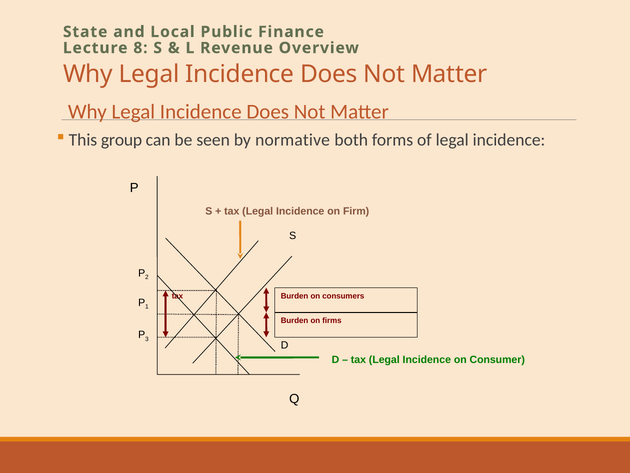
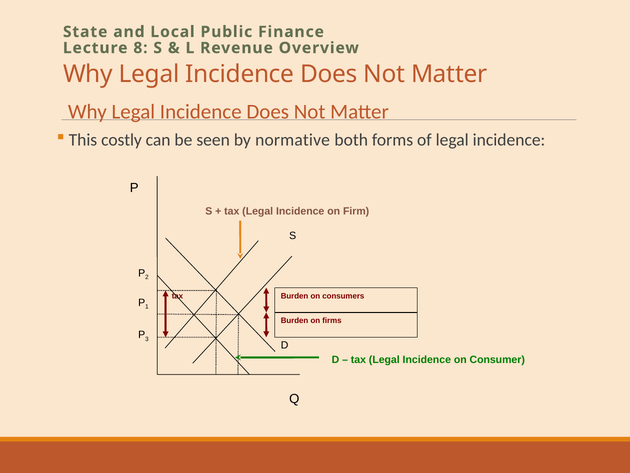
group: group -> costly
